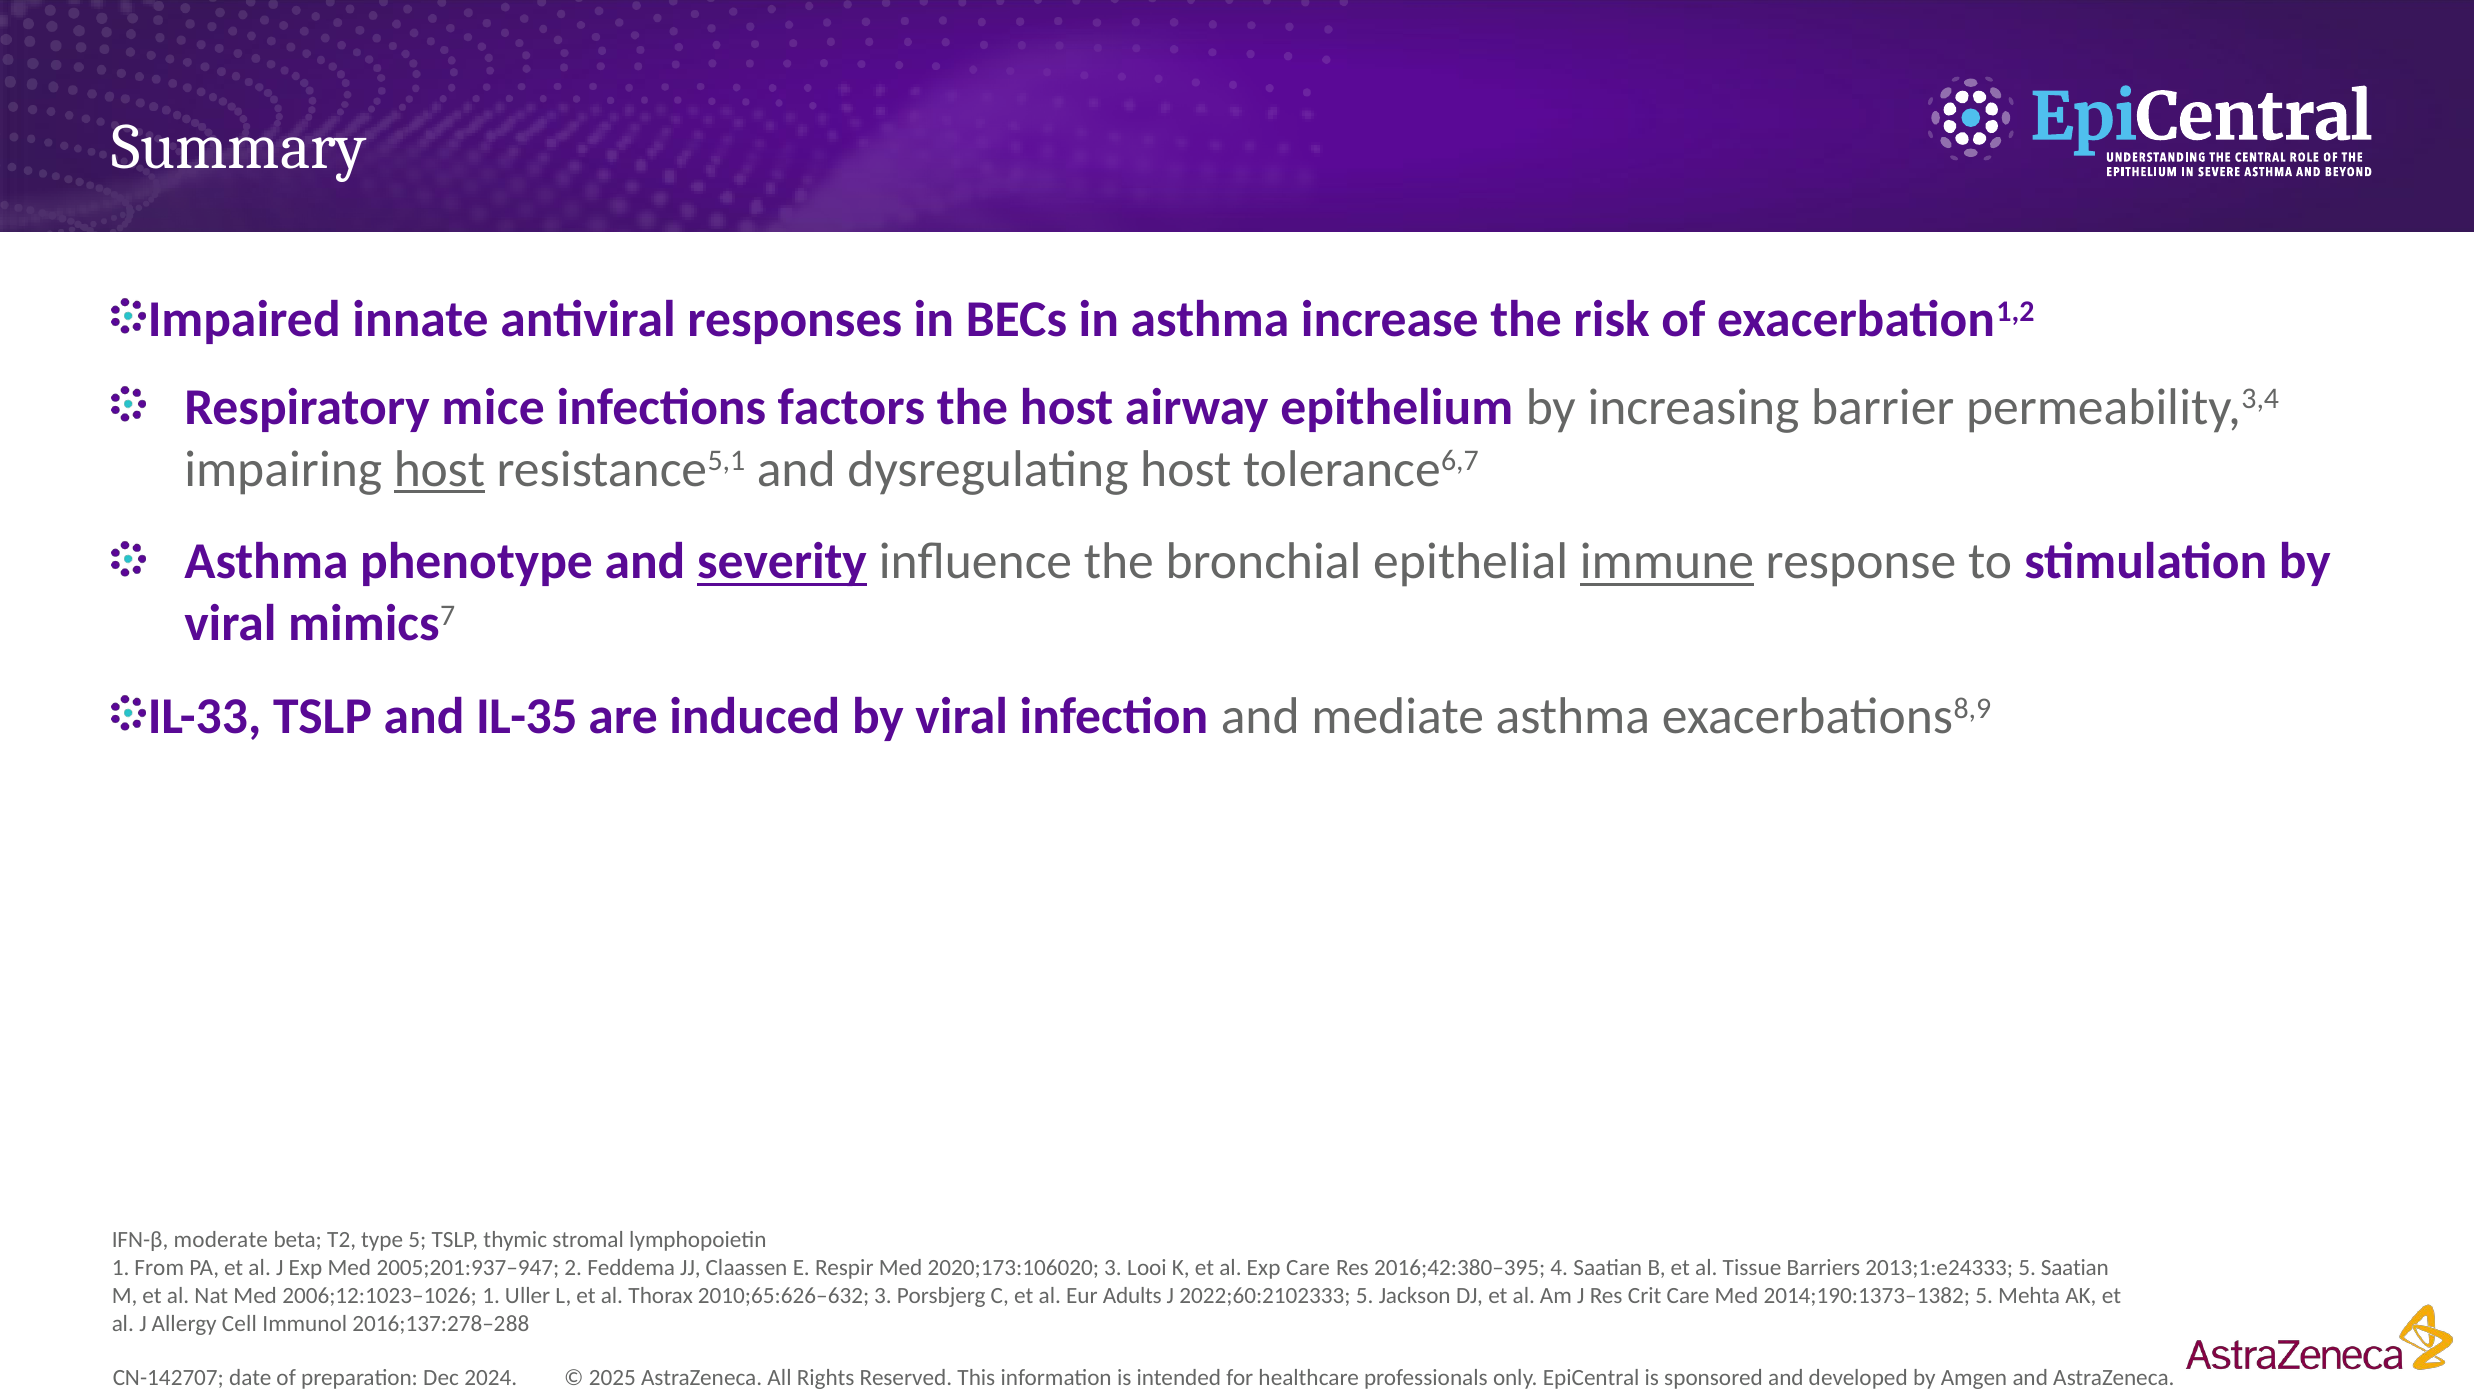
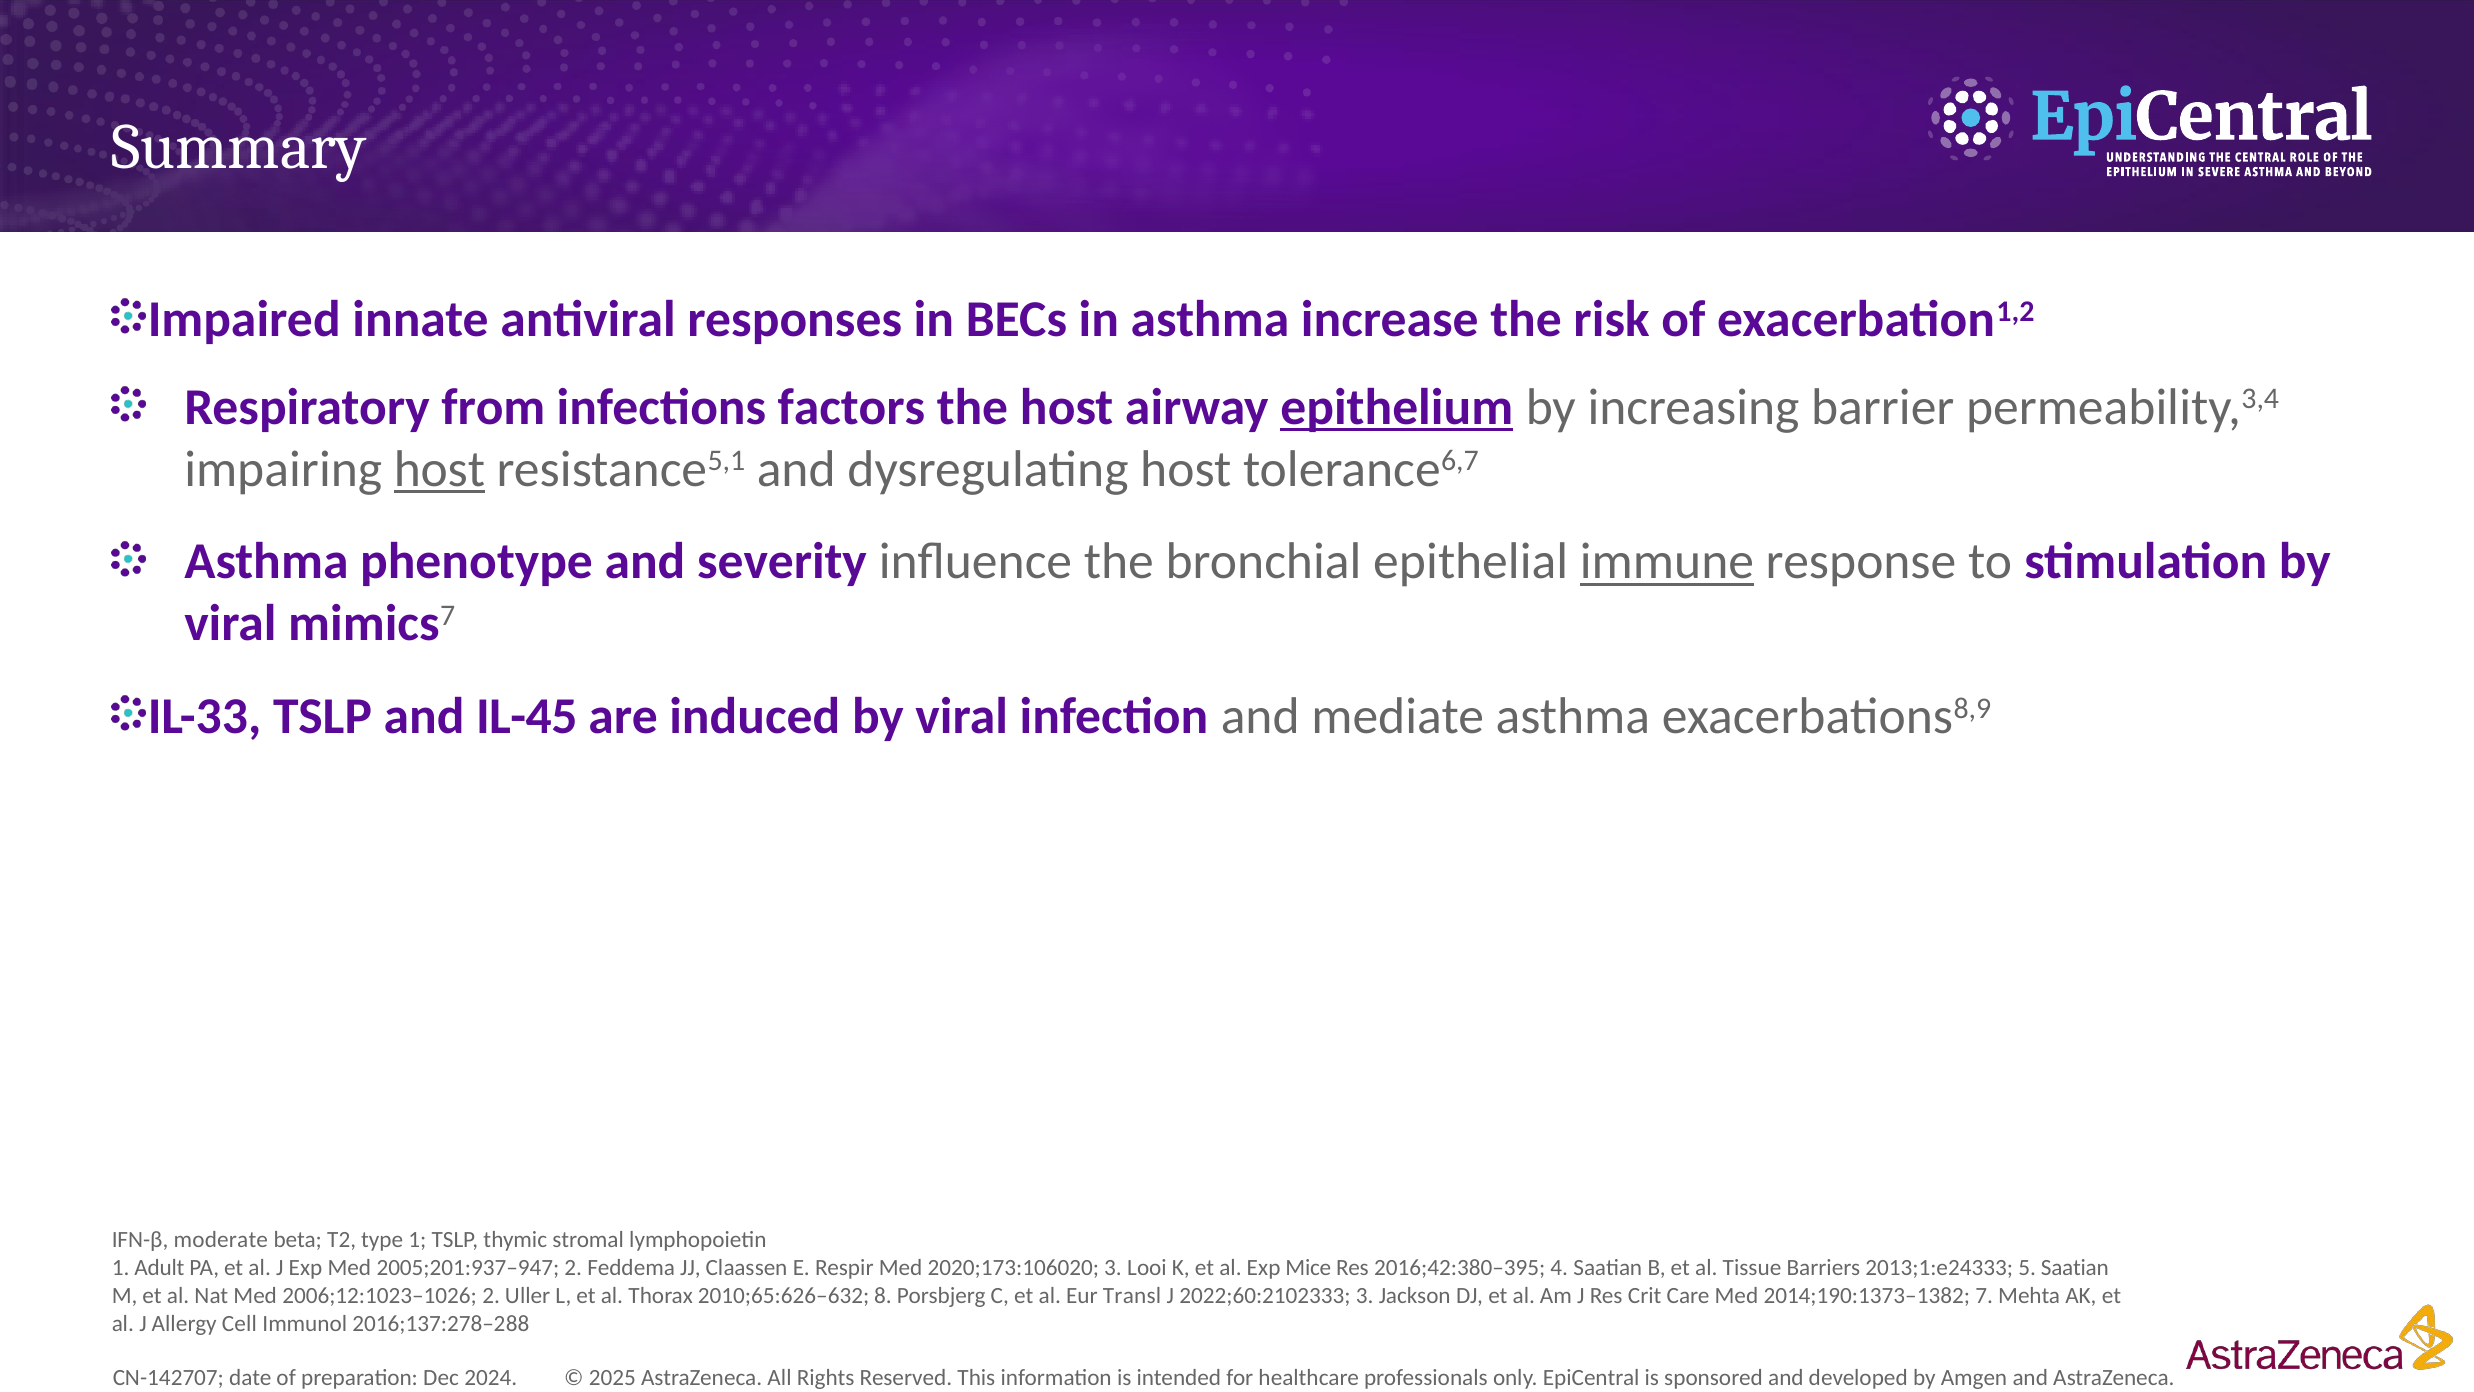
mice: mice -> from
epithelium underline: none -> present
severity underline: present -> none
IL-35: IL-35 -> IL-45
type 5: 5 -> 1
From: From -> Adult
Exp Care: Care -> Mice
2006;12:1023–1026 1: 1 -> 2
2010;65:626–632 3: 3 -> 8
Adults: Adults -> Transl
2022;60:2102333 5: 5 -> 3
2014;190:1373–1382 5: 5 -> 7
